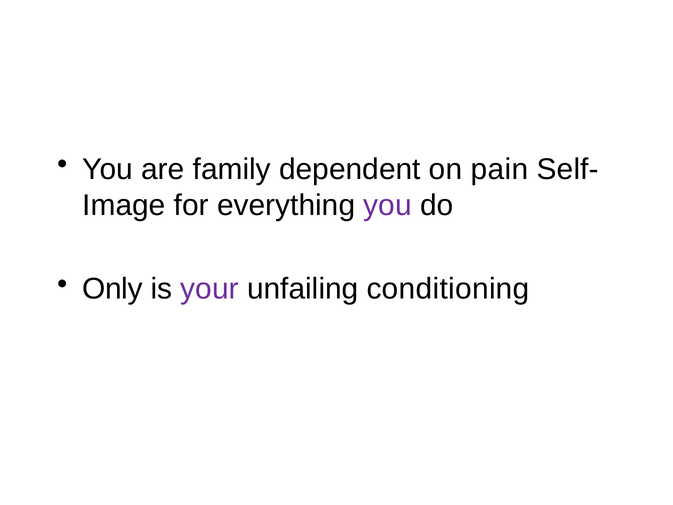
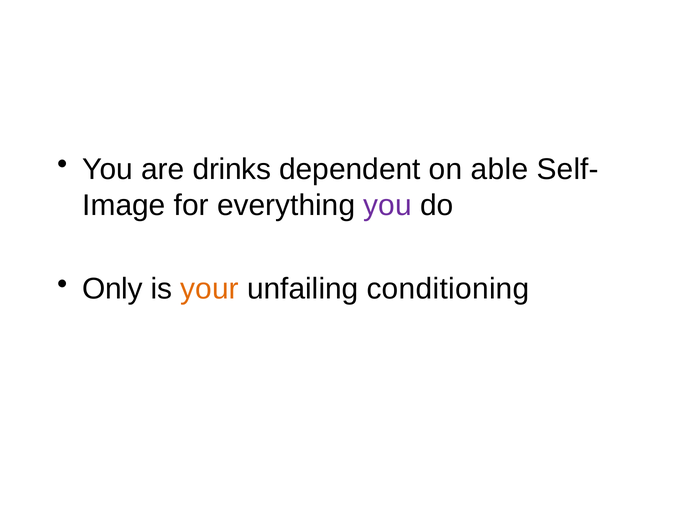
family: family -> drinks
pain: pain -> able
your colour: purple -> orange
